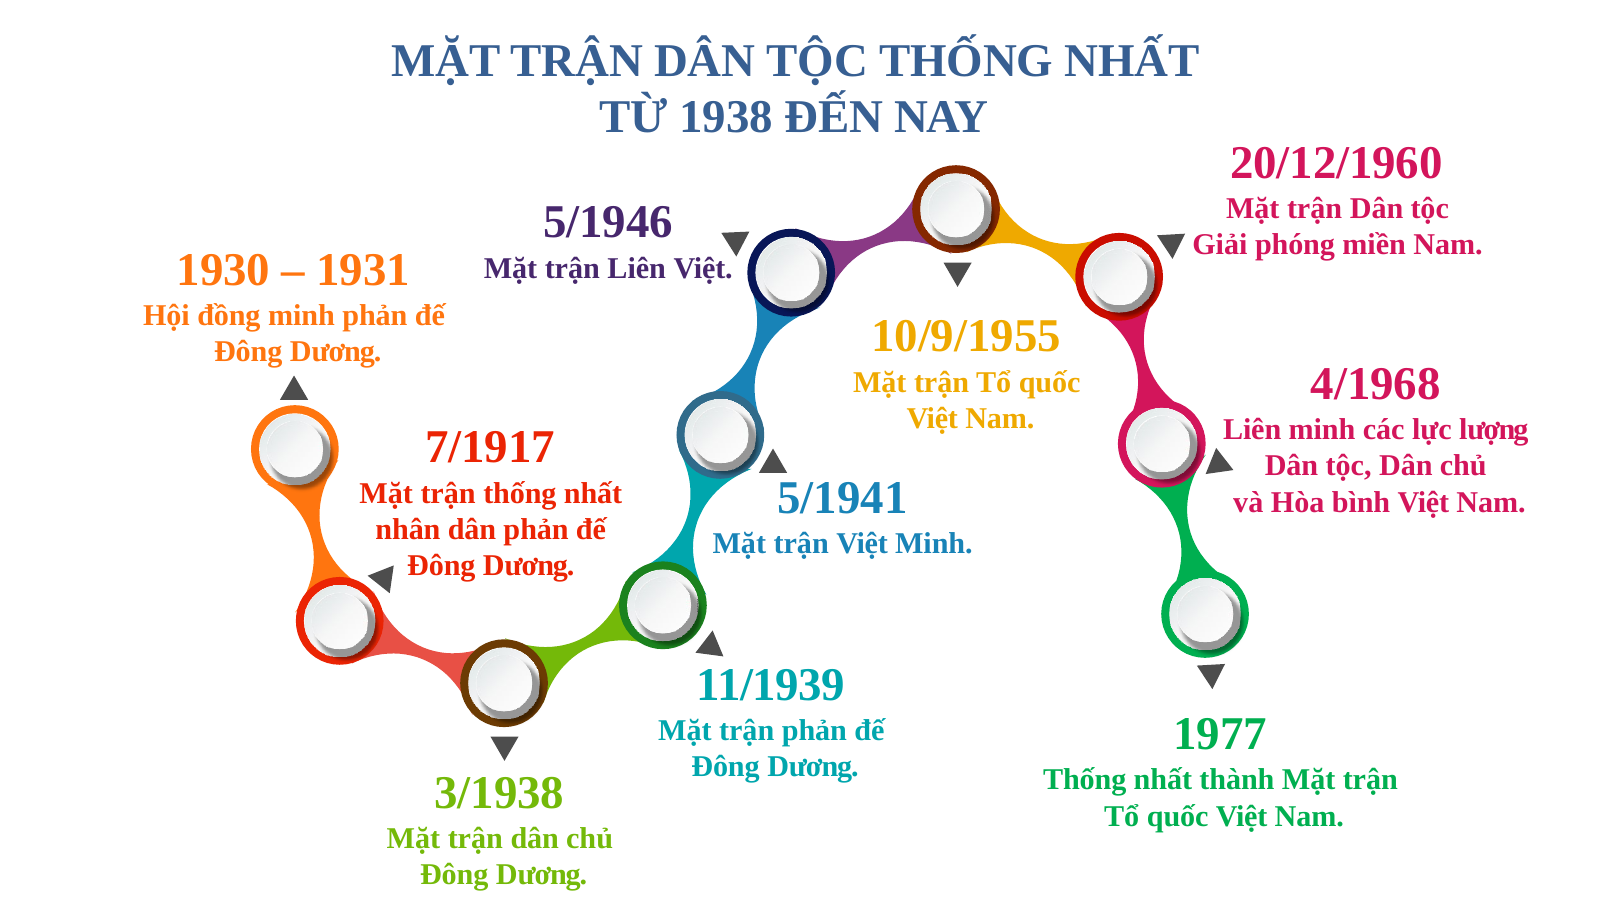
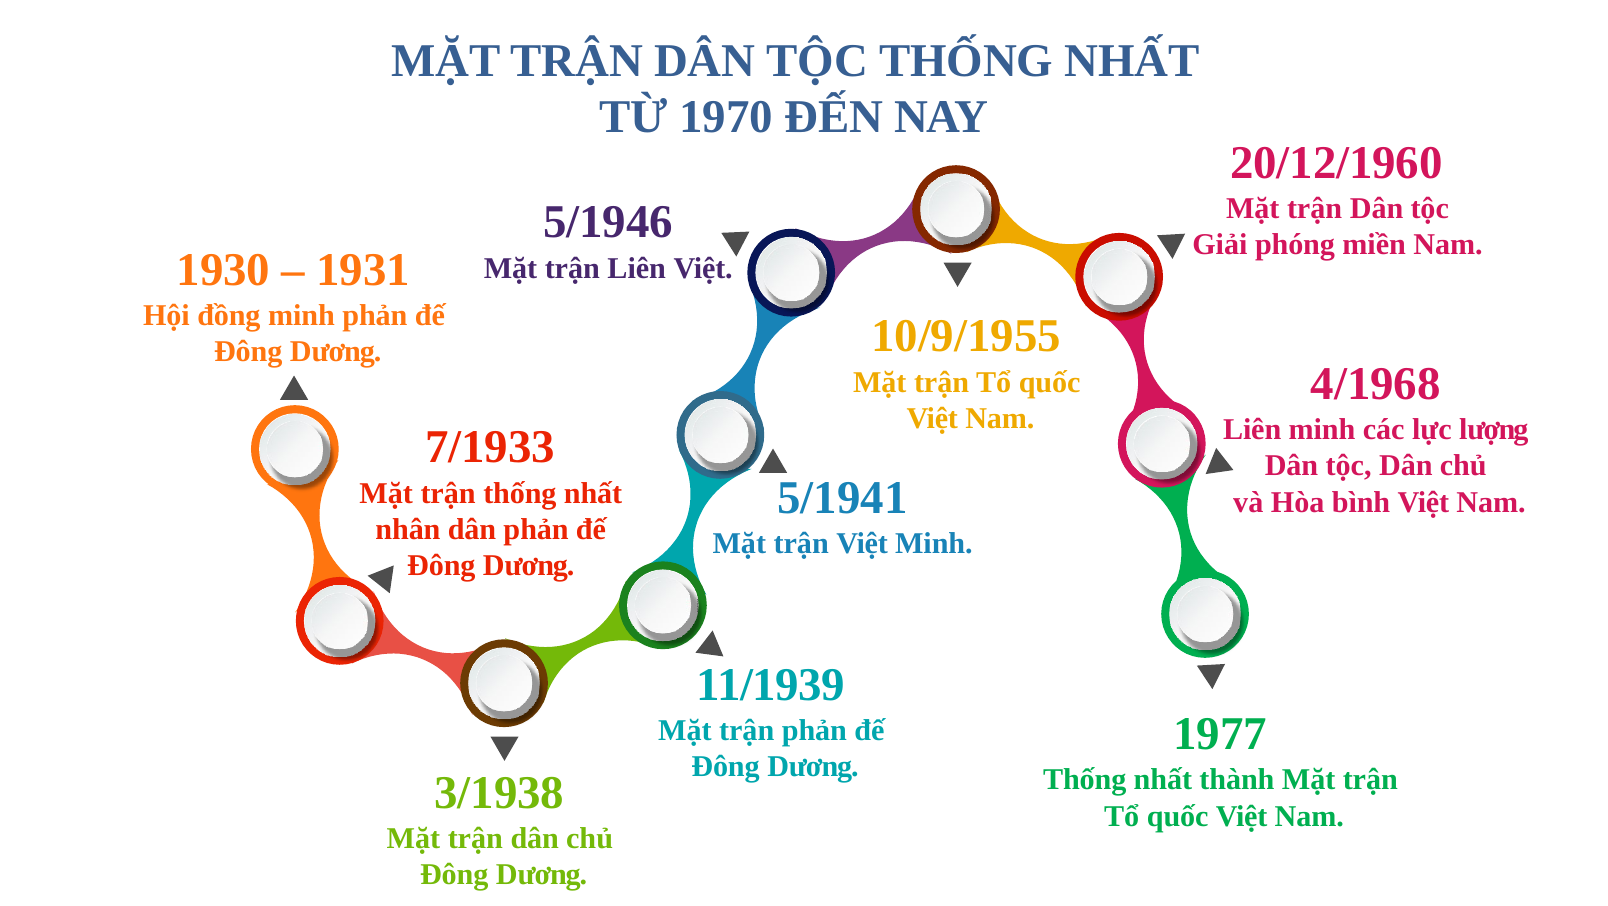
1938: 1938 -> 1970
7/1917: 7/1917 -> 7/1933
